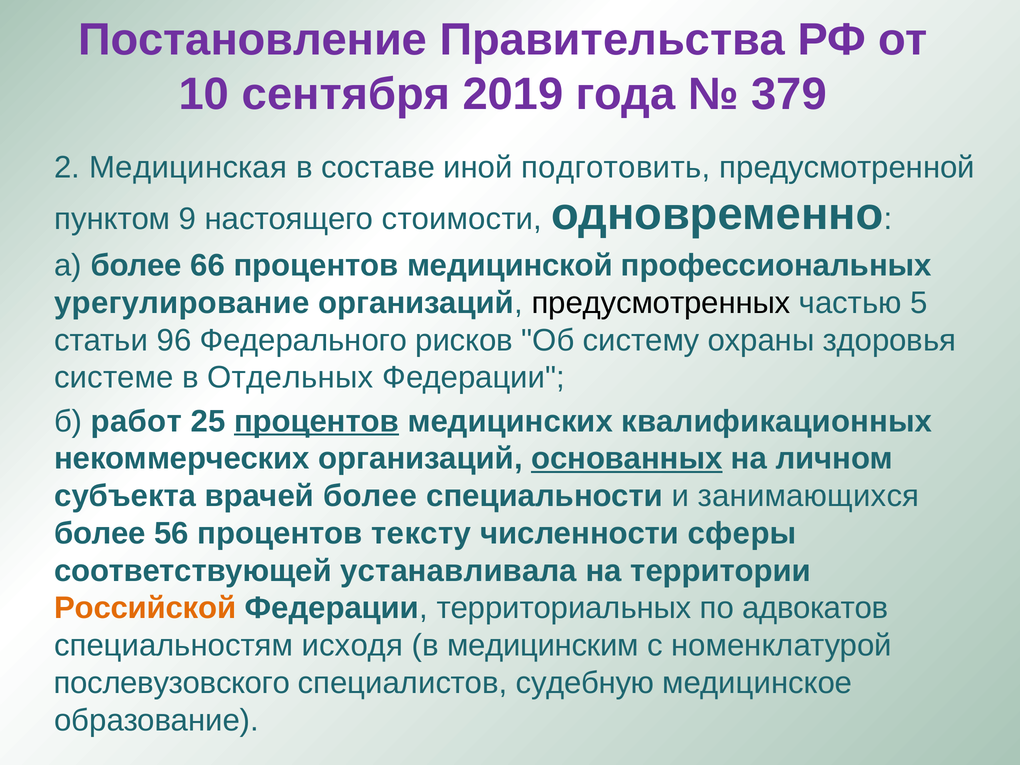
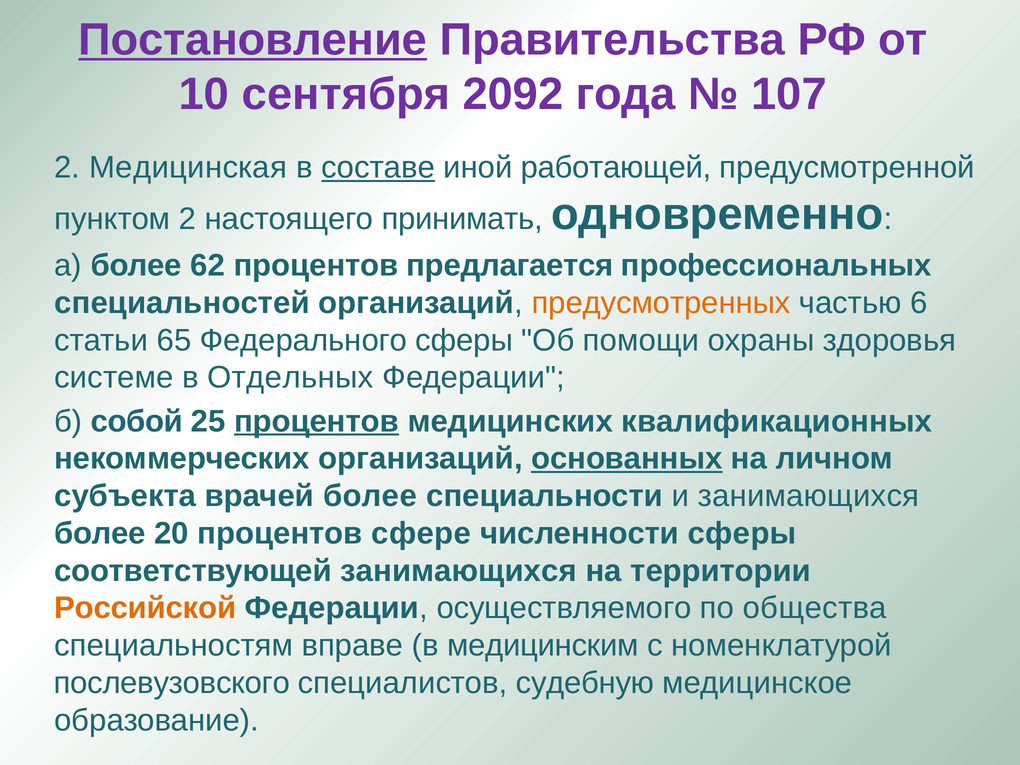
Постановление underline: none -> present
2019: 2019 -> 2092
379: 379 -> 107
составе underline: none -> present
подготовить: подготовить -> работающей
пунктом 9: 9 -> 2
стоимости: стоимости -> принимать
66: 66 -> 62
медицинской: медицинской -> предлагается
урегулирование: урегулирование -> специальностей
предусмотренных colour: black -> orange
5: 5 -> 6
96: 96 -> 65
Федерального рисков: рисков -> сферы
систему: систему -> помощи
работ: работ -> собой
56: 56 -> 20
тексту: тексту -> сфере
соответствующей устанавливала: устанавливала -> занимающихся
территориальных: территориальных -> осуществляемого
адвокатов: адвокатов -> общества
исходя: исходя -> вправе
